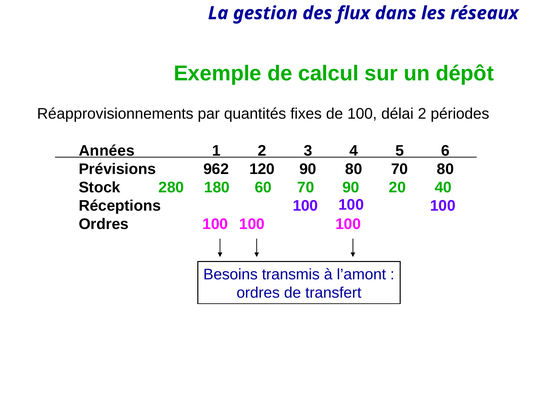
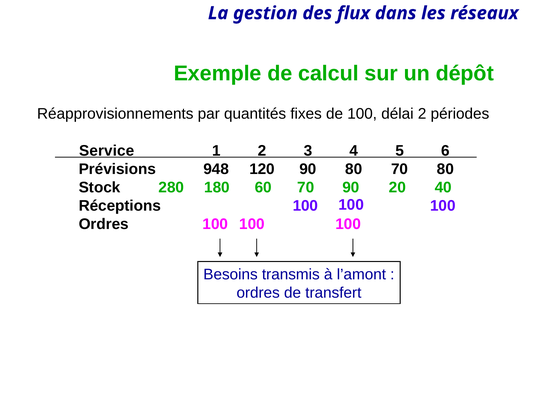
Années: Années -> Service
962: 962 -> 948
